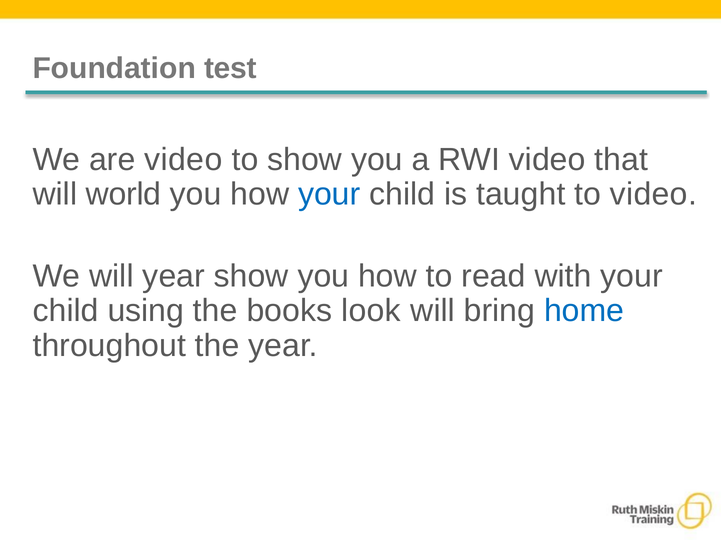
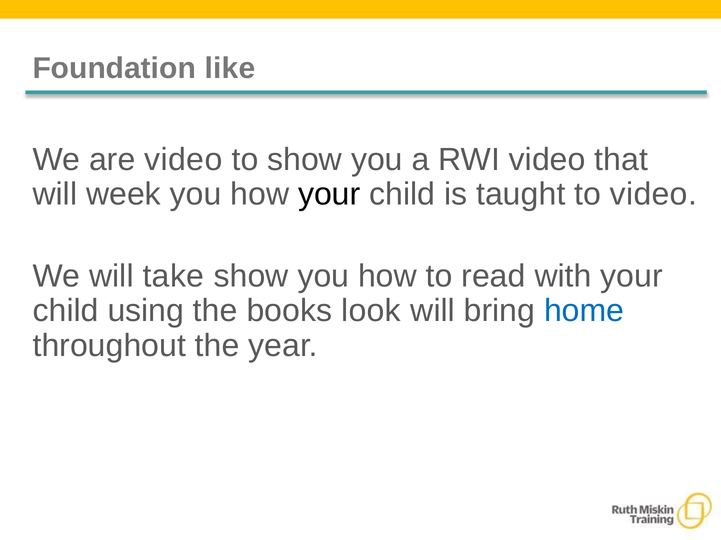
test: test -> like
world: world -> week
your at (329, 195) colour: blue -> black
will year: year -> take
